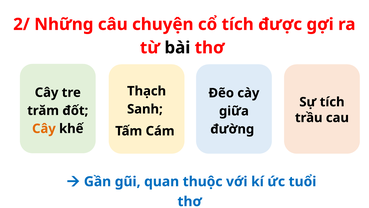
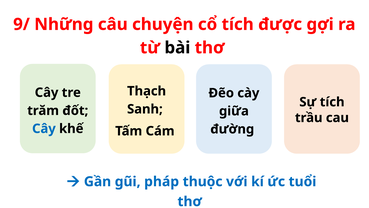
2/: 2/ -> 9/
Cây at (44, 128) colour: orange -> blue
quan: quan -> pháp
